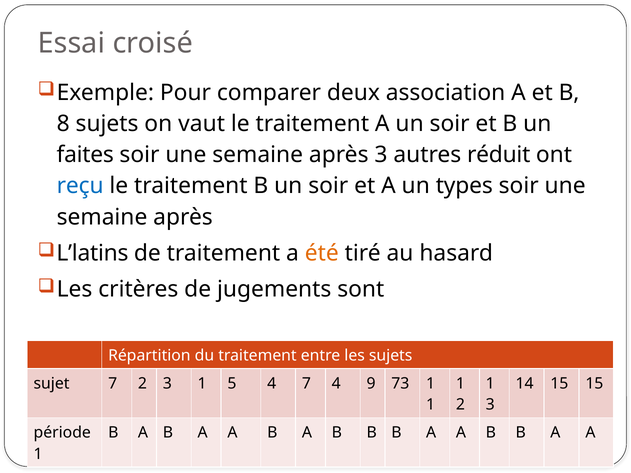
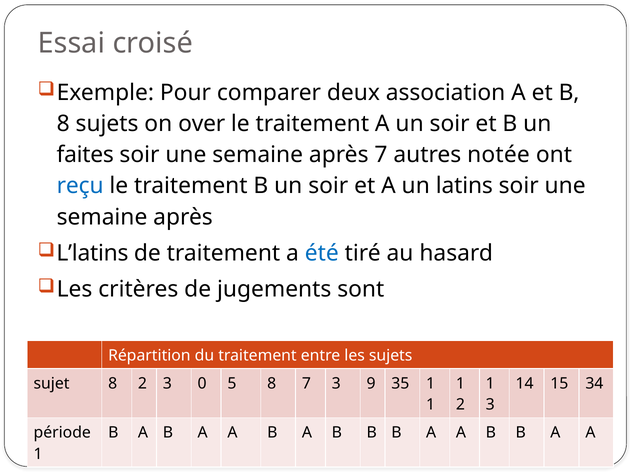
vaut: vaut -> over
après 3: 3 -> 7
réduit: réduit -> notée
types: types -> latins
été colour: orange -> blue
sujet 7: 7 -> 8
3 1: 1 -> 0
5 4: 4 -> 8
7 4: 4 -> 3
73: 73 -> 35
15 15: 15 -> 34
